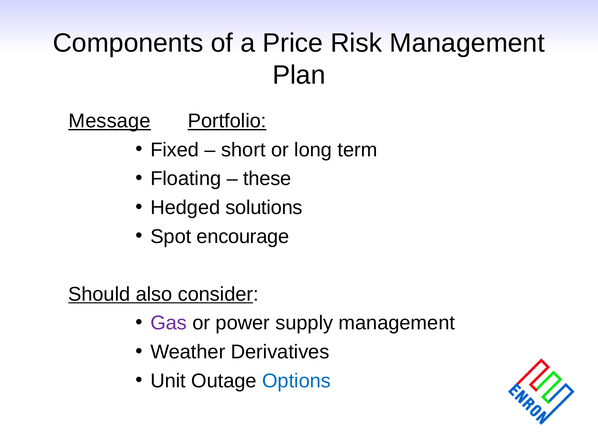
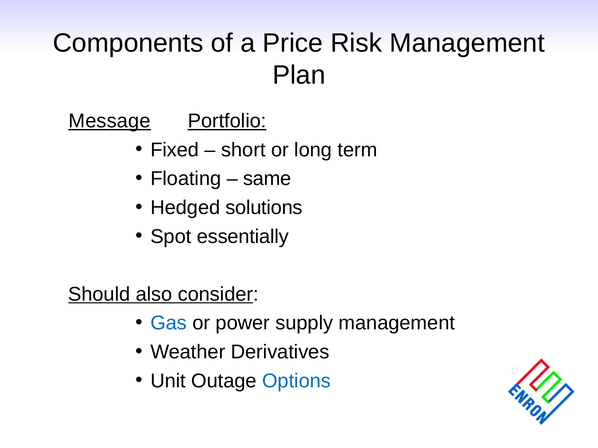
these: these -> same
encourage: encourage -> essentially
Gas colour: purple -> blue
